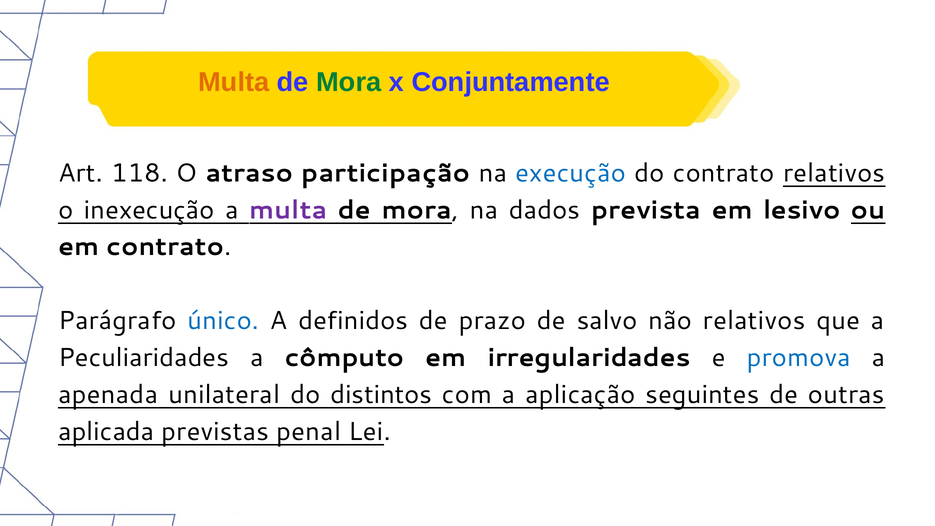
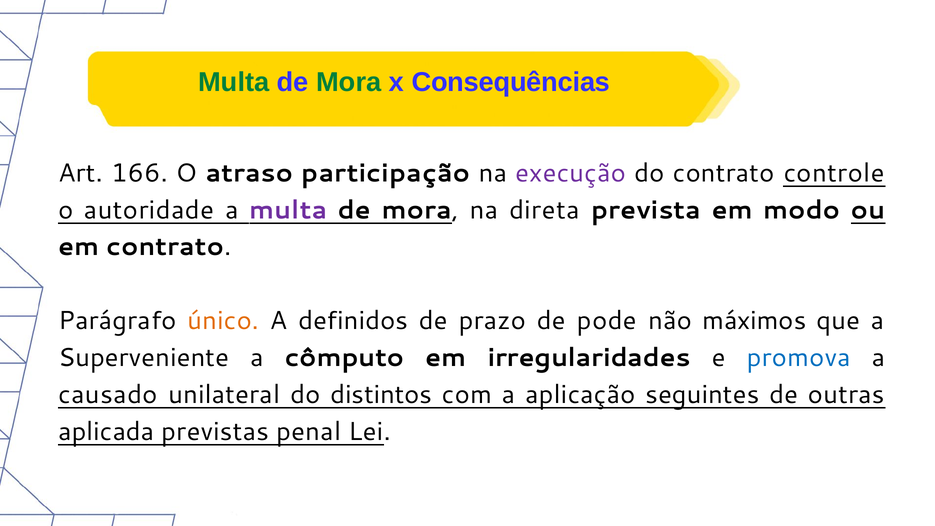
Multa at (234, 82) colour: orange -> green
Conjuntamente: Conjuntamente -> Consequências
118: 118 -> 166
execução colour: blue -> purple
contrato relativos: relativos -> controle
inexecução: inexecução -> autoridade
dados: dados -> direta
lesivo: lesivo -> modo
único colour: blue -> orange
salvo: salvo -> pode
não relativos: relativos -> máximos
Peculiaridades: Peculiaridades -> Superveniente
apenada: apenada -> causado
